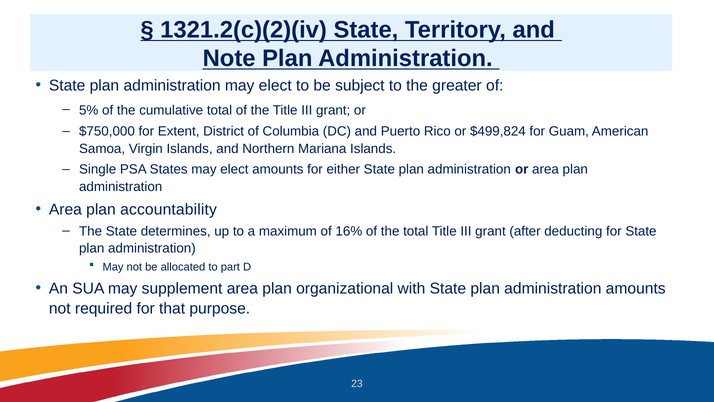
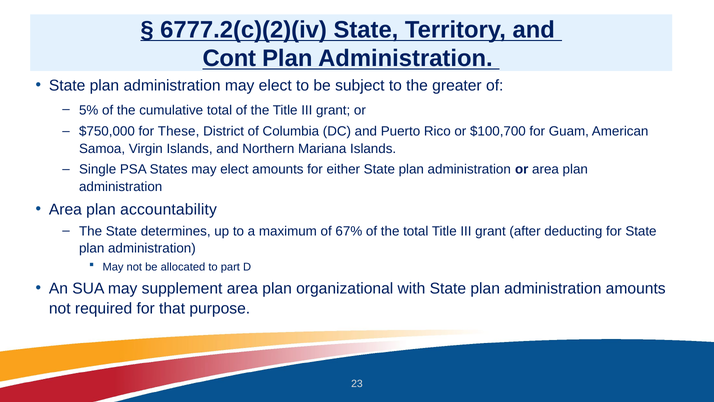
1321.2(c)(2)(iv: 1321.2(c)(2)(iv -> 6777.2(c)(2)(iv
Note: Note -> Cont
Extent: Extent -> These
$499,824: $499,824 -> $100,700
16%: 16% -> 67%
